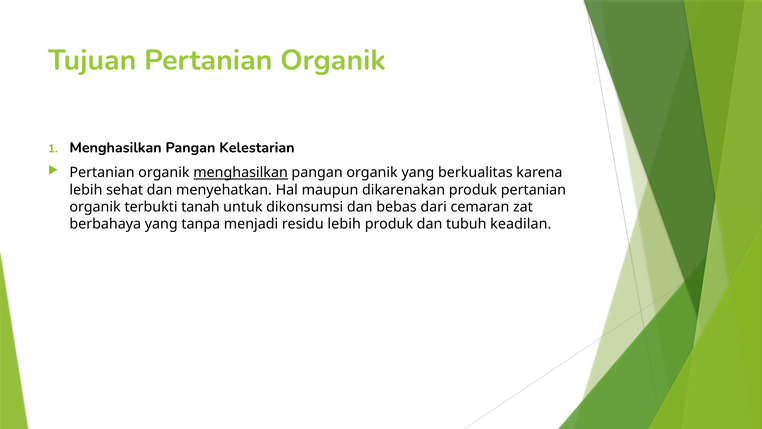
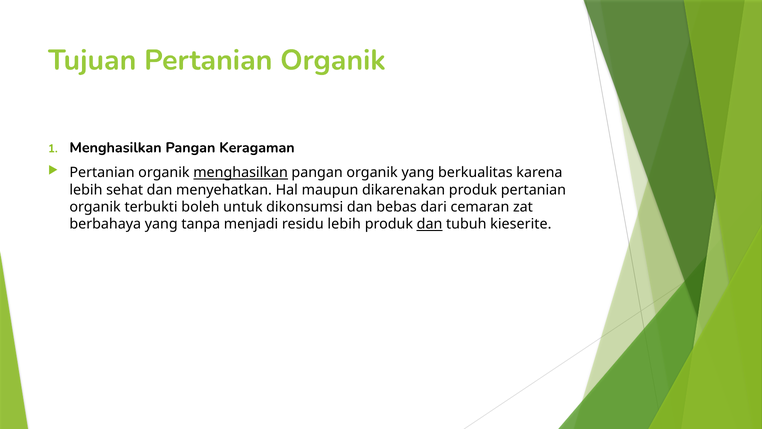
Kelestarian: Kelestarian -> Keragaman
tanah: tanah -> boleh
dan at (430, 224) underline: none -> present
keadilan: keadilan -> kieserite
